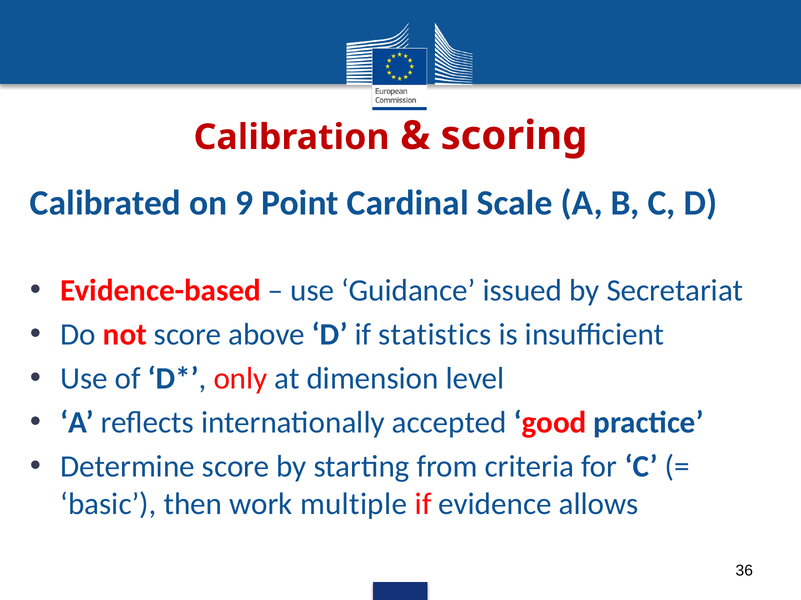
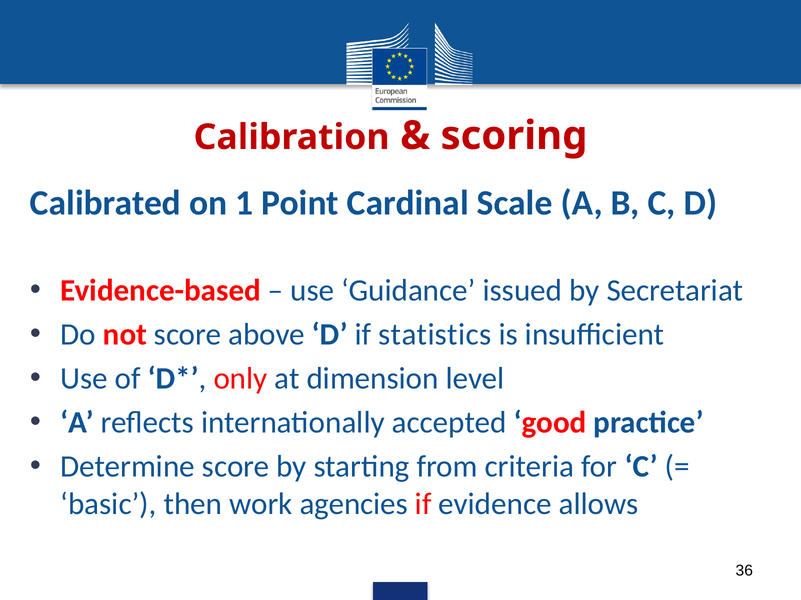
9: 9 -> 1
multiple: multiple -> agencies
